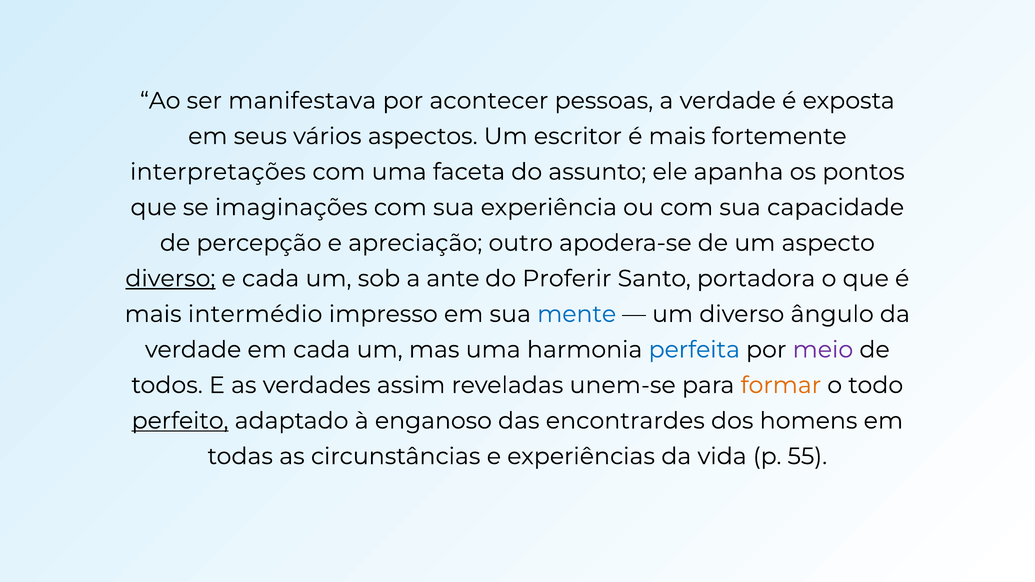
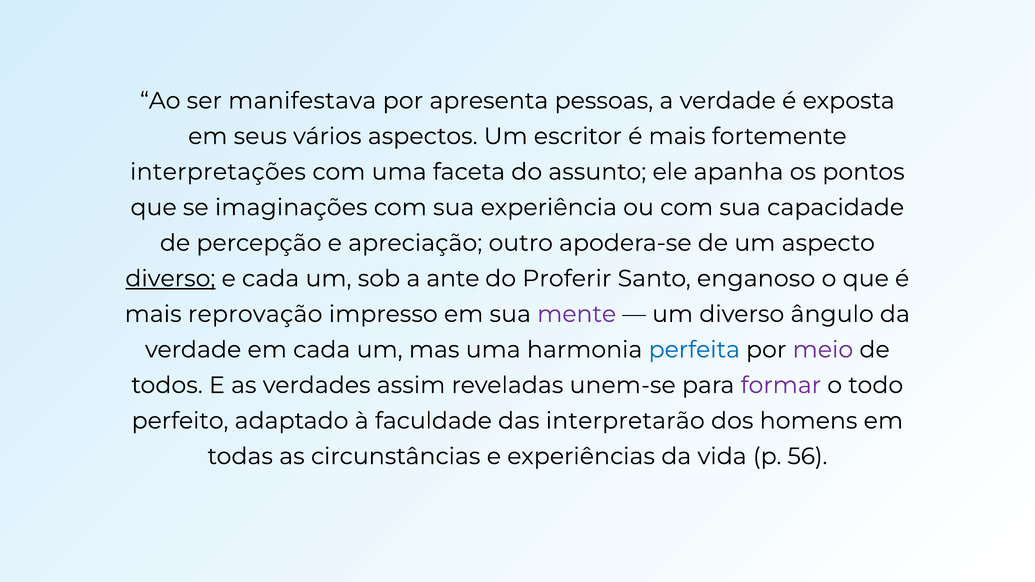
acontecer: acontecer -> apresenta
portadora: portadora -> enganoso
intermédio: intermédio -> reprovação
mente colour: blue -> purple
formar colour: orange -> purple
perfeito underline: present -> none
enganoso: enganoso -> faculdade
encontrardes: encontrardes -> interpretarão
55: 55 -> 56
